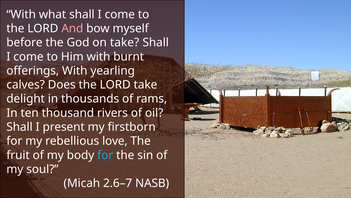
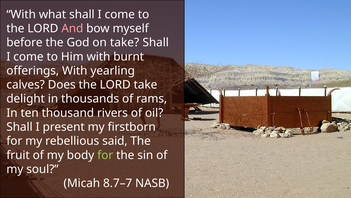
love: love -> said
for at (105, 155) colour: light blue -> light green
2.6–7: 2.6–7 -> 8.7–7
